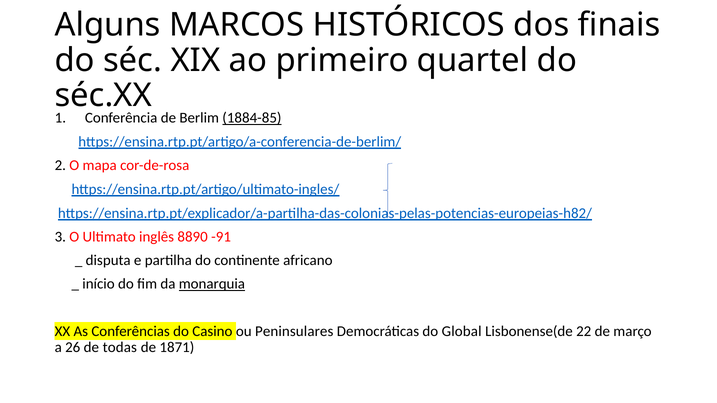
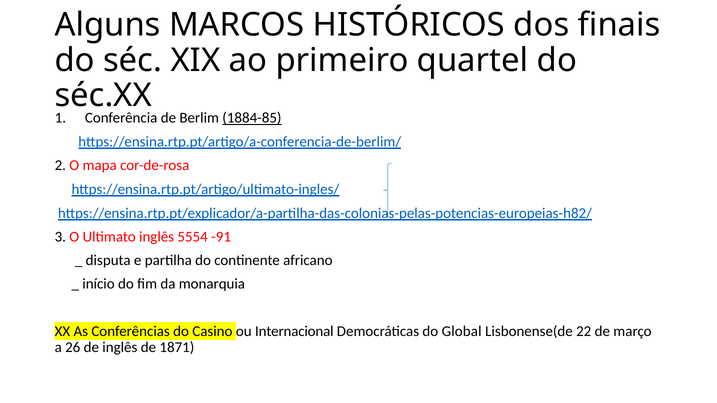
8890: 8890 -> 5554
monarquia underline: present -> none
Peninsulares: Peninsulares -> Internacional
de todas: todas -> inglês
